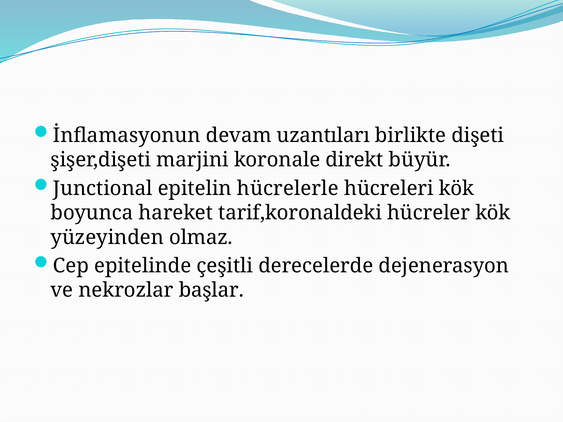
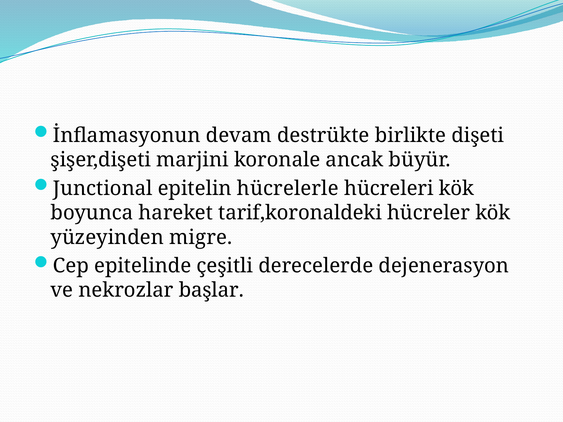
uzantıları: uzantıları -> destrükte
direkt: direkt -> ancak
olmaz: olmaz -> migre
